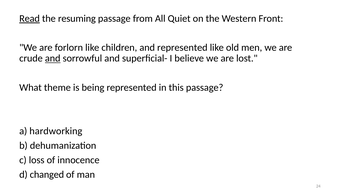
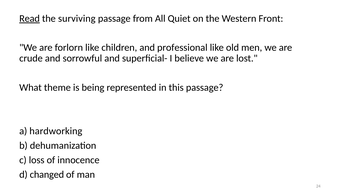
resuming: resuming -> surviving
and represented: represented -> professional
and at (53, 58) underline: present -> none
